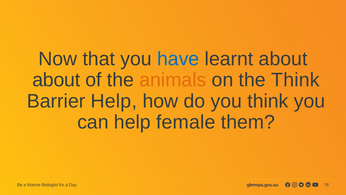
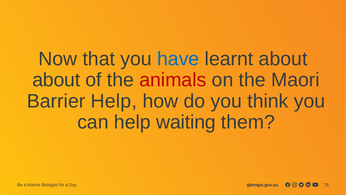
animals colour: orange -> red
the Think: Think -> Maori
female: female -> waiting
